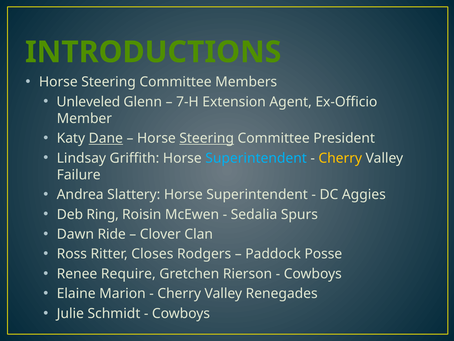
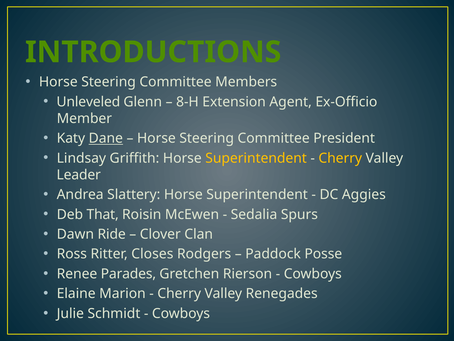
7-H: 7-H -> 8-H
Steering at (207, 138) underline: present -> none
Superintendent at (256, 158) colour: light blue -> yellow
Failure: Failure -> Leader
Ring: Ring -> That
Require: Require -> Parades
